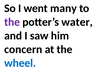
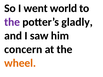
many: many -> world
water: water -> gladly
wheel colour: blue -> orange
